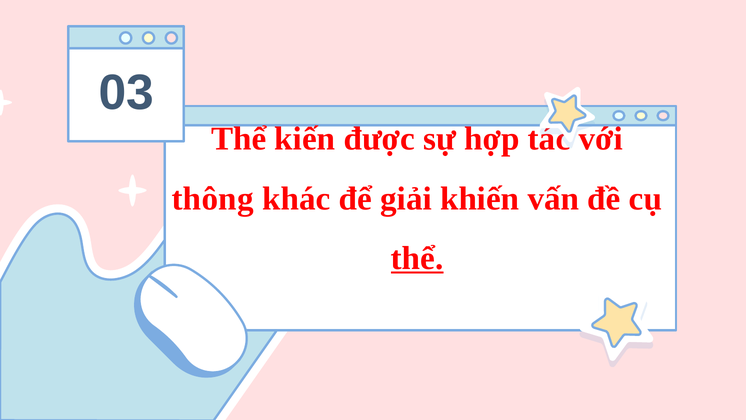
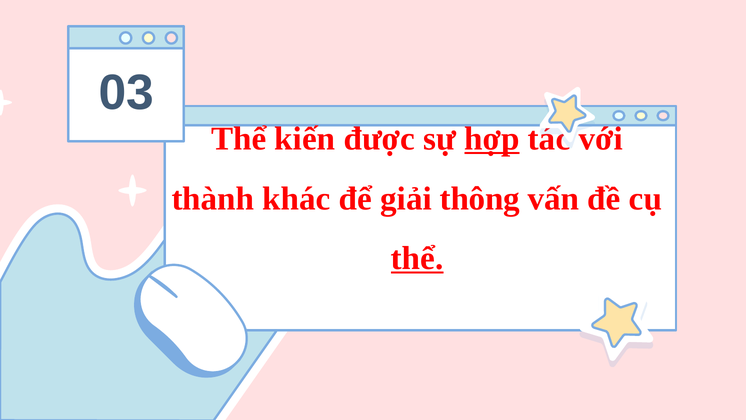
hợp underline: none -> present
thông: thông -> thành
khiến: khiến -> thông
